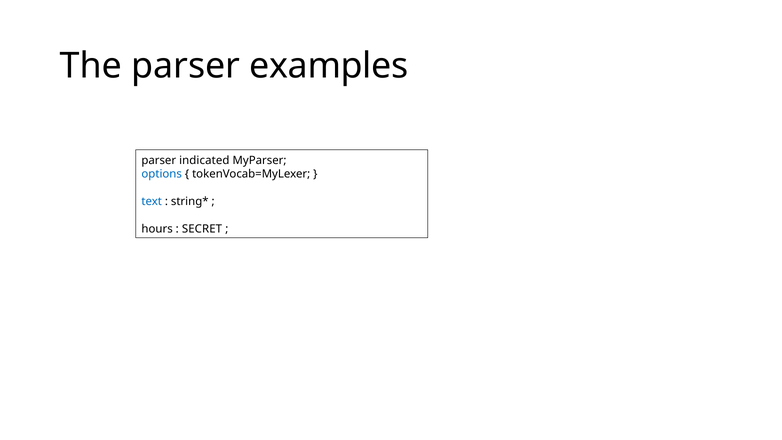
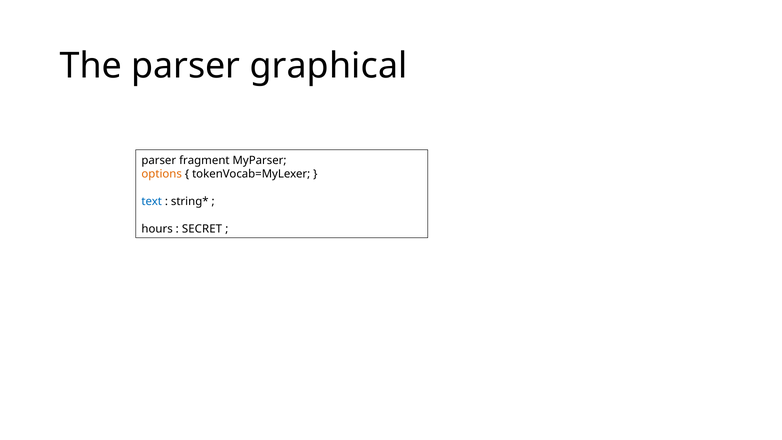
examples: examples -> graphical
indicated: indicated -> fragment
options colour: blue -> orange
